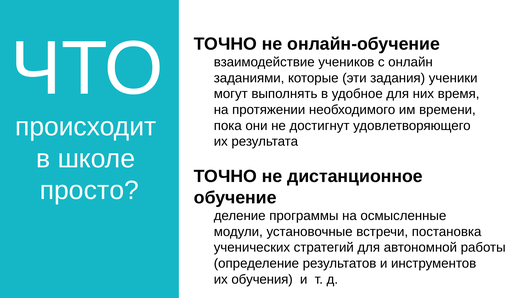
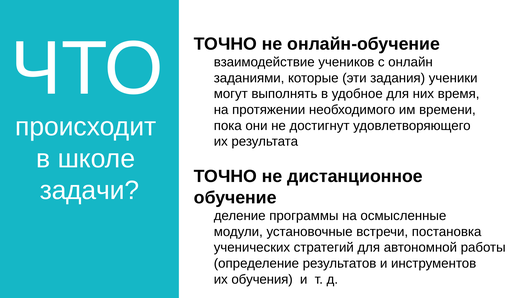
просто: просто -> задачи
